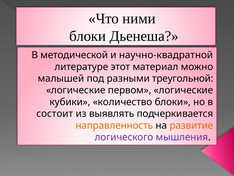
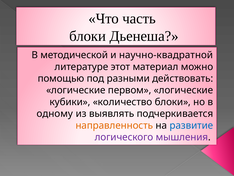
ними: ними -> часть
малышей: малышей -> помощью
треугольной: треугольной -> действовать
состоит: состоит -> одному
развитие colour: orange -> blue
